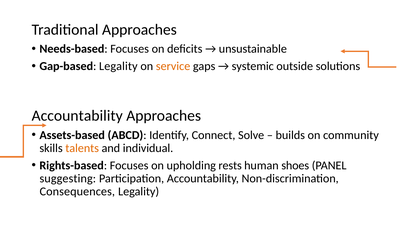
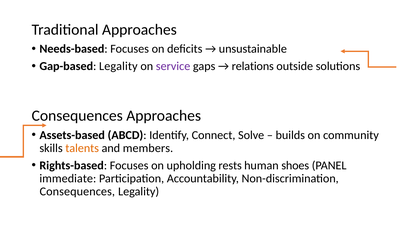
service colour: orange -> purple
systemic: systemic -> relations
Accountability at (77, 116): Accountability -> Consequences
individual: individual -> members
suggesting: suggesting -> immediate
